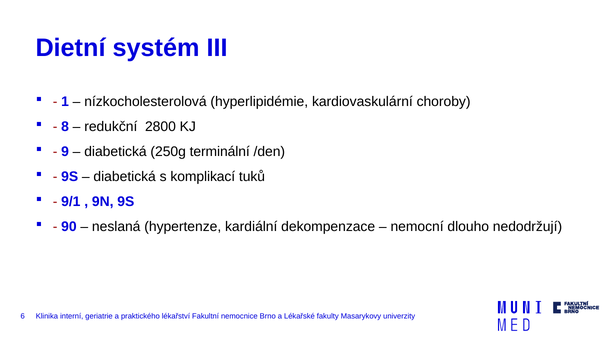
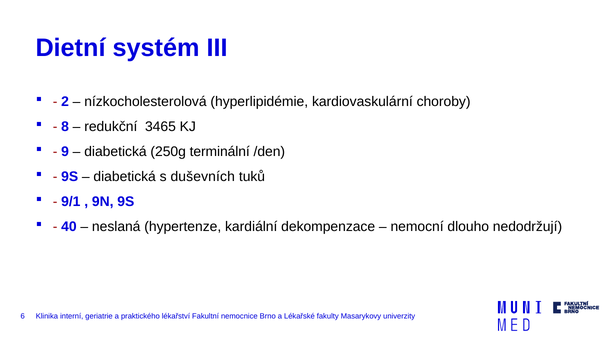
1: 1 -> 2
2800: 2800 -> 3465
komplikací: komplikací -> duševních
90: 90 -> 40
